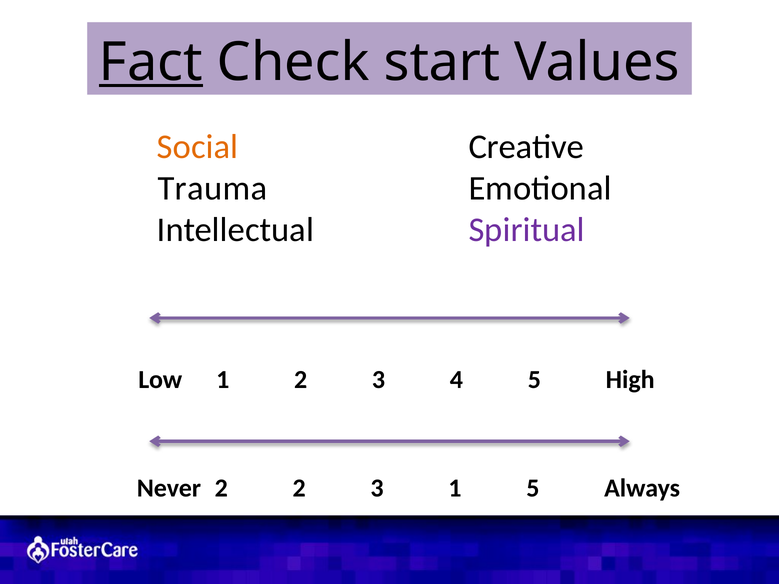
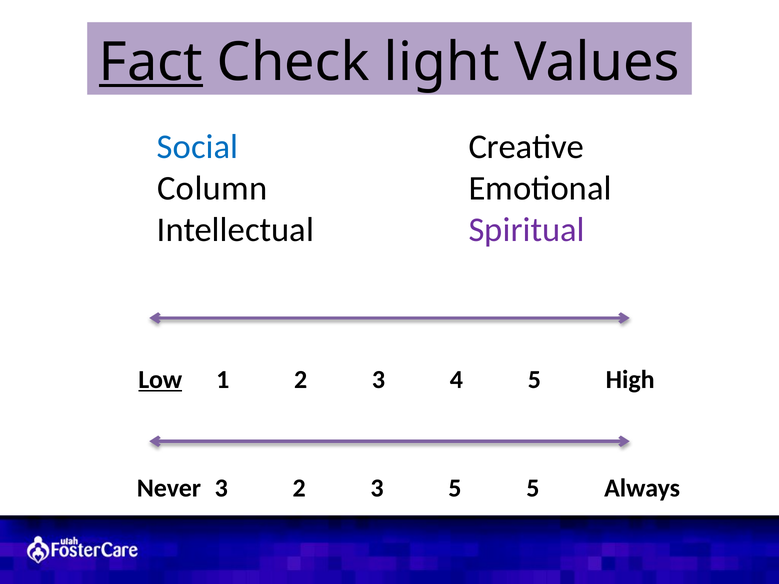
start: start -> light
Social colour: orange -> blue
Trauma: Trauma -> Column
Low underline: none -> present
Never 2: 2 -> 3
3 1: 1 -> 5
